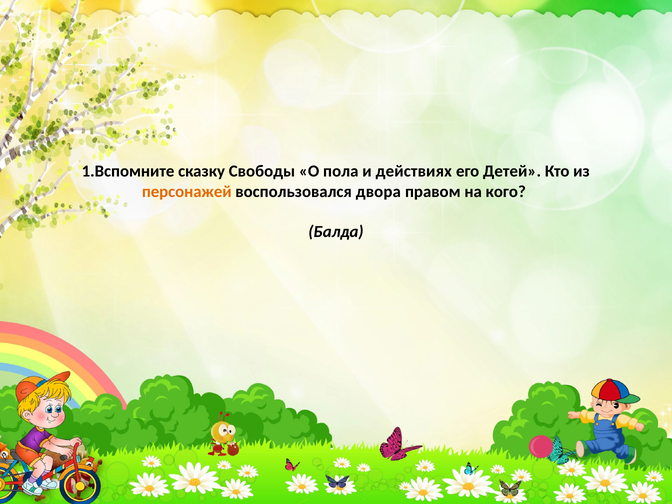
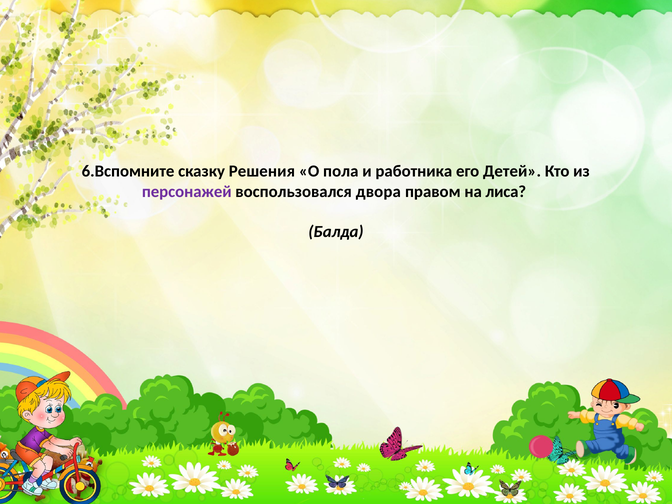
1.Вспомните: 1.Вспомните -> 6.Вспомните
Свободы: Свободы -> Решения
действиях: действиях -> работника
персонажей colour: orange -> purple
кого: кого -> лиса
